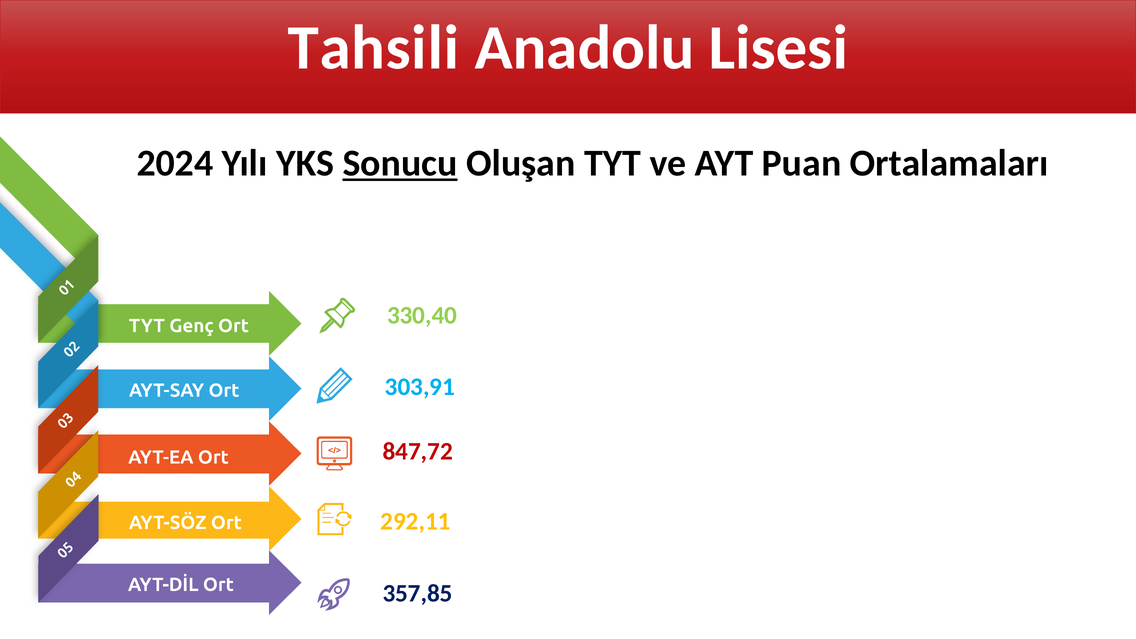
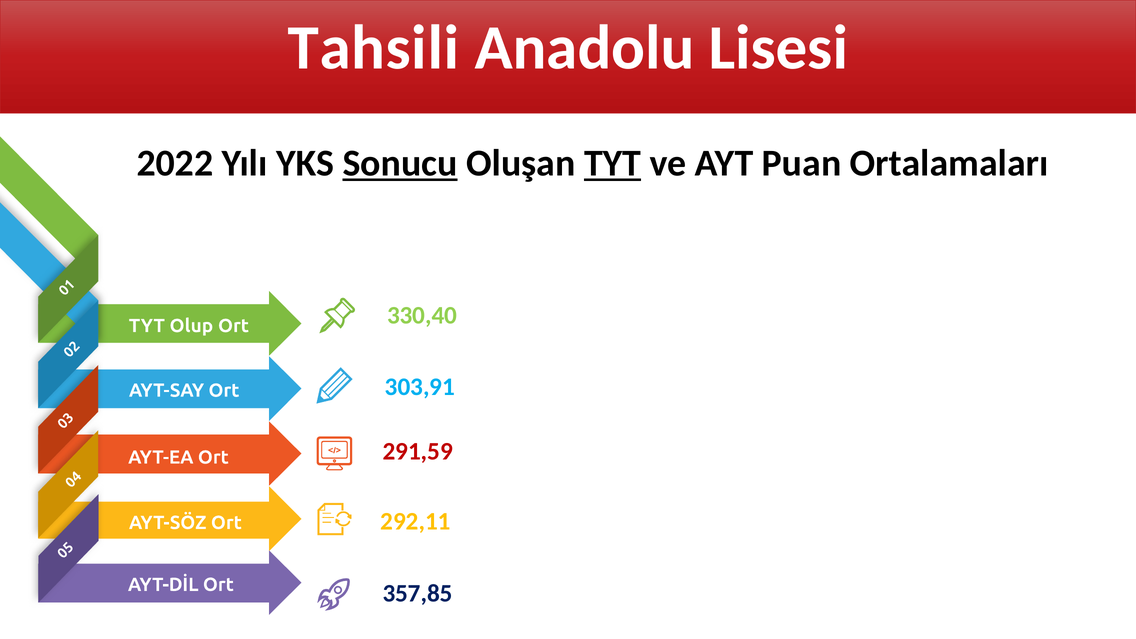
2024: 2024 -> 2022
TYT at (613, 163) underline: none -> present
Genç: Genç -> Olup
847,72: 847,72 -> 291,59
